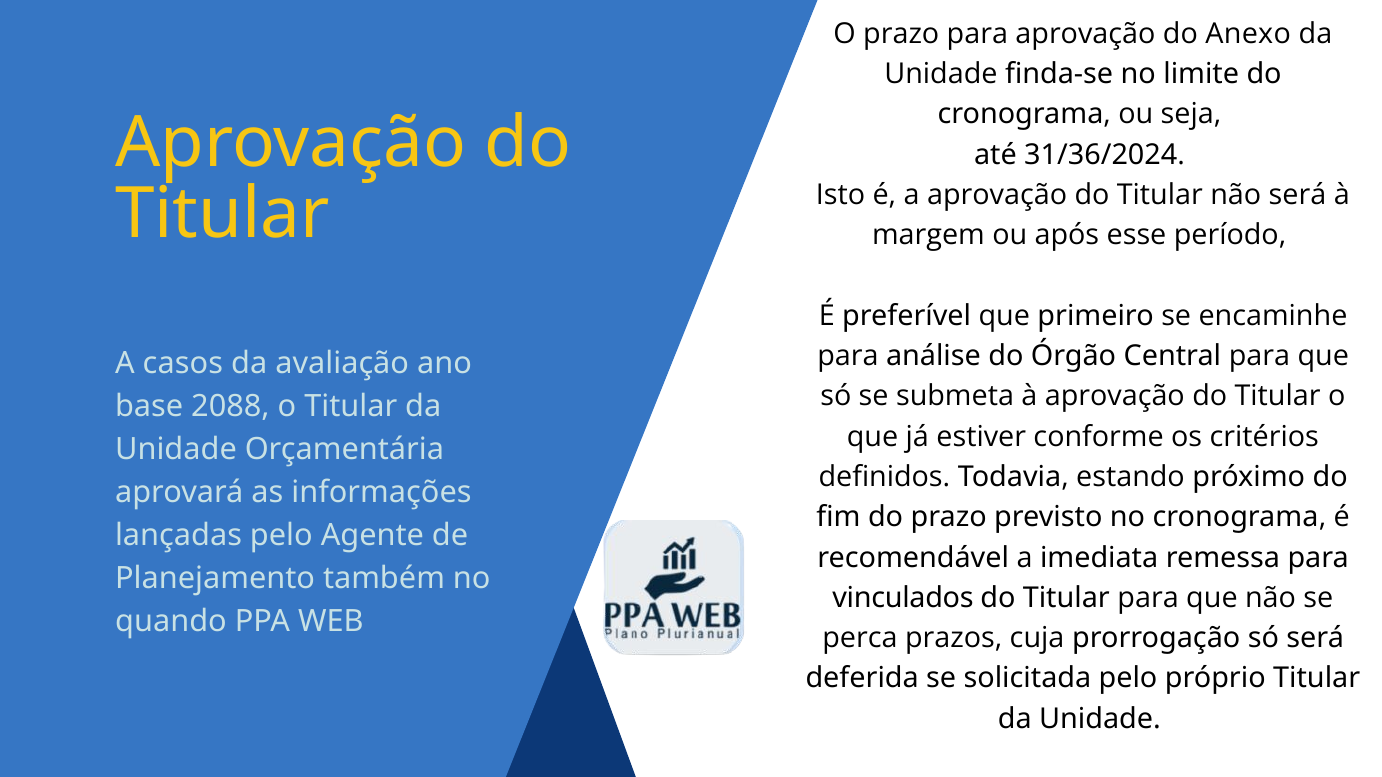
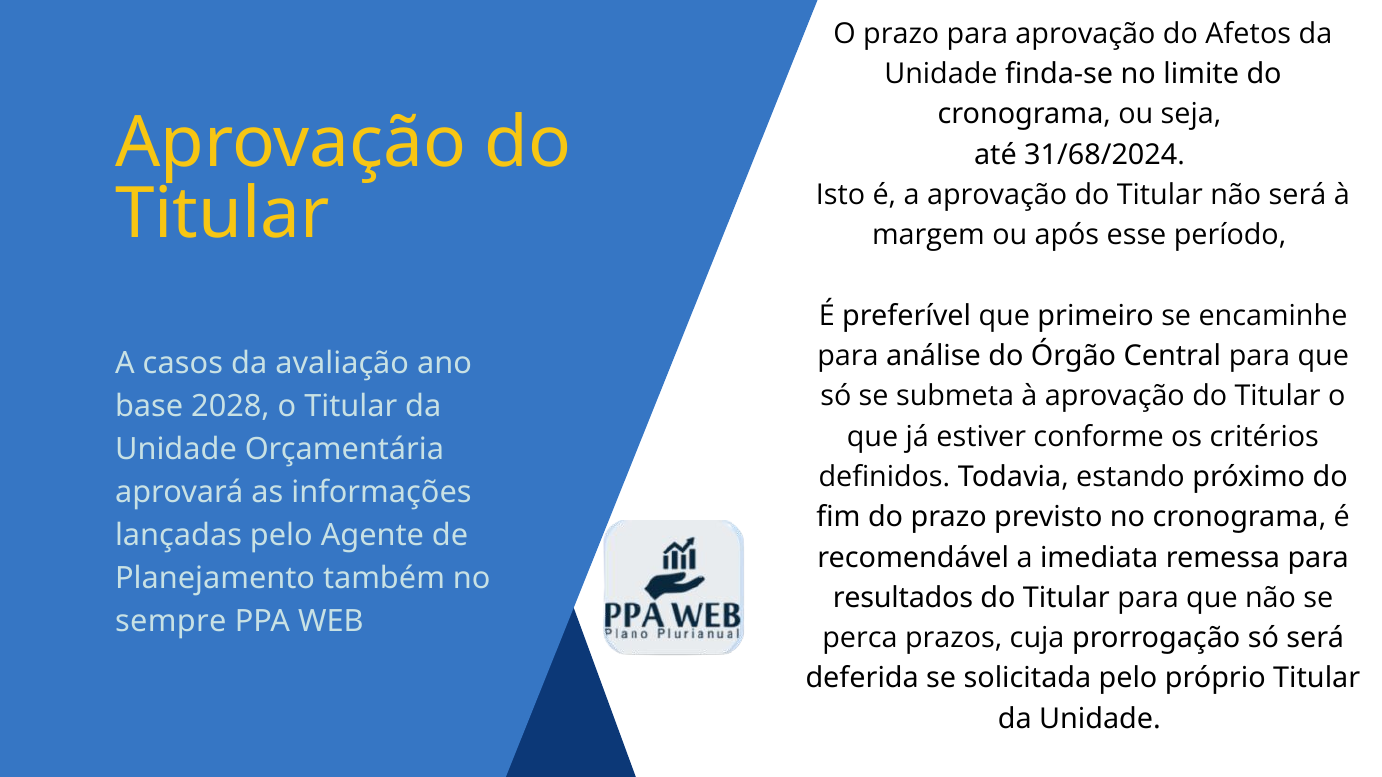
Anexo: Anexo -> Afetos
31/36/2024: 31/36/2024 -> 31/68/2024
2088: 2088 -> 2028
vinculados: vinculados -> resultados
quando: quando -> sempre
